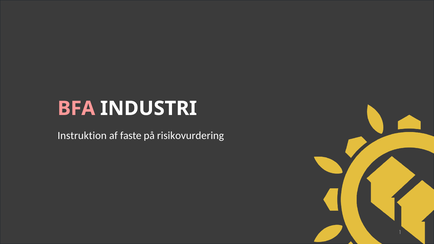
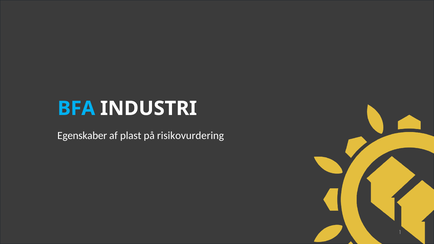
BFA colour: pink -> light blue
Instruktion: Instruktion -> Egenskaber
faste: faste -> plast
